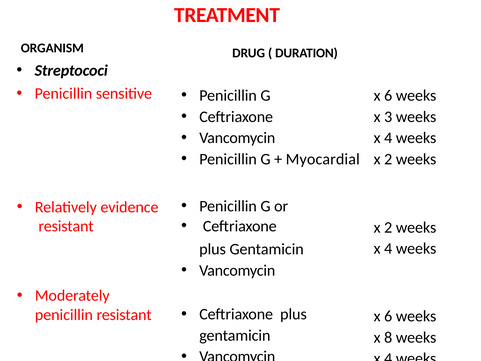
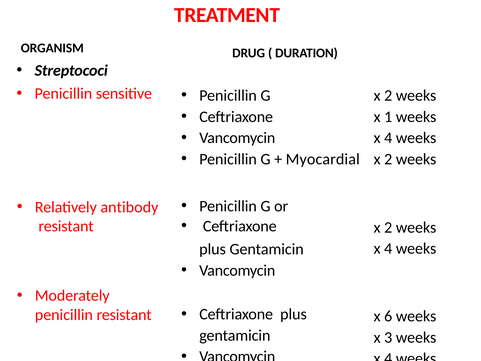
6 at (388, 95): 6 -> 2
3: 3 -> 1
evidence: evidence -> antibody
8: 8 -> 3
